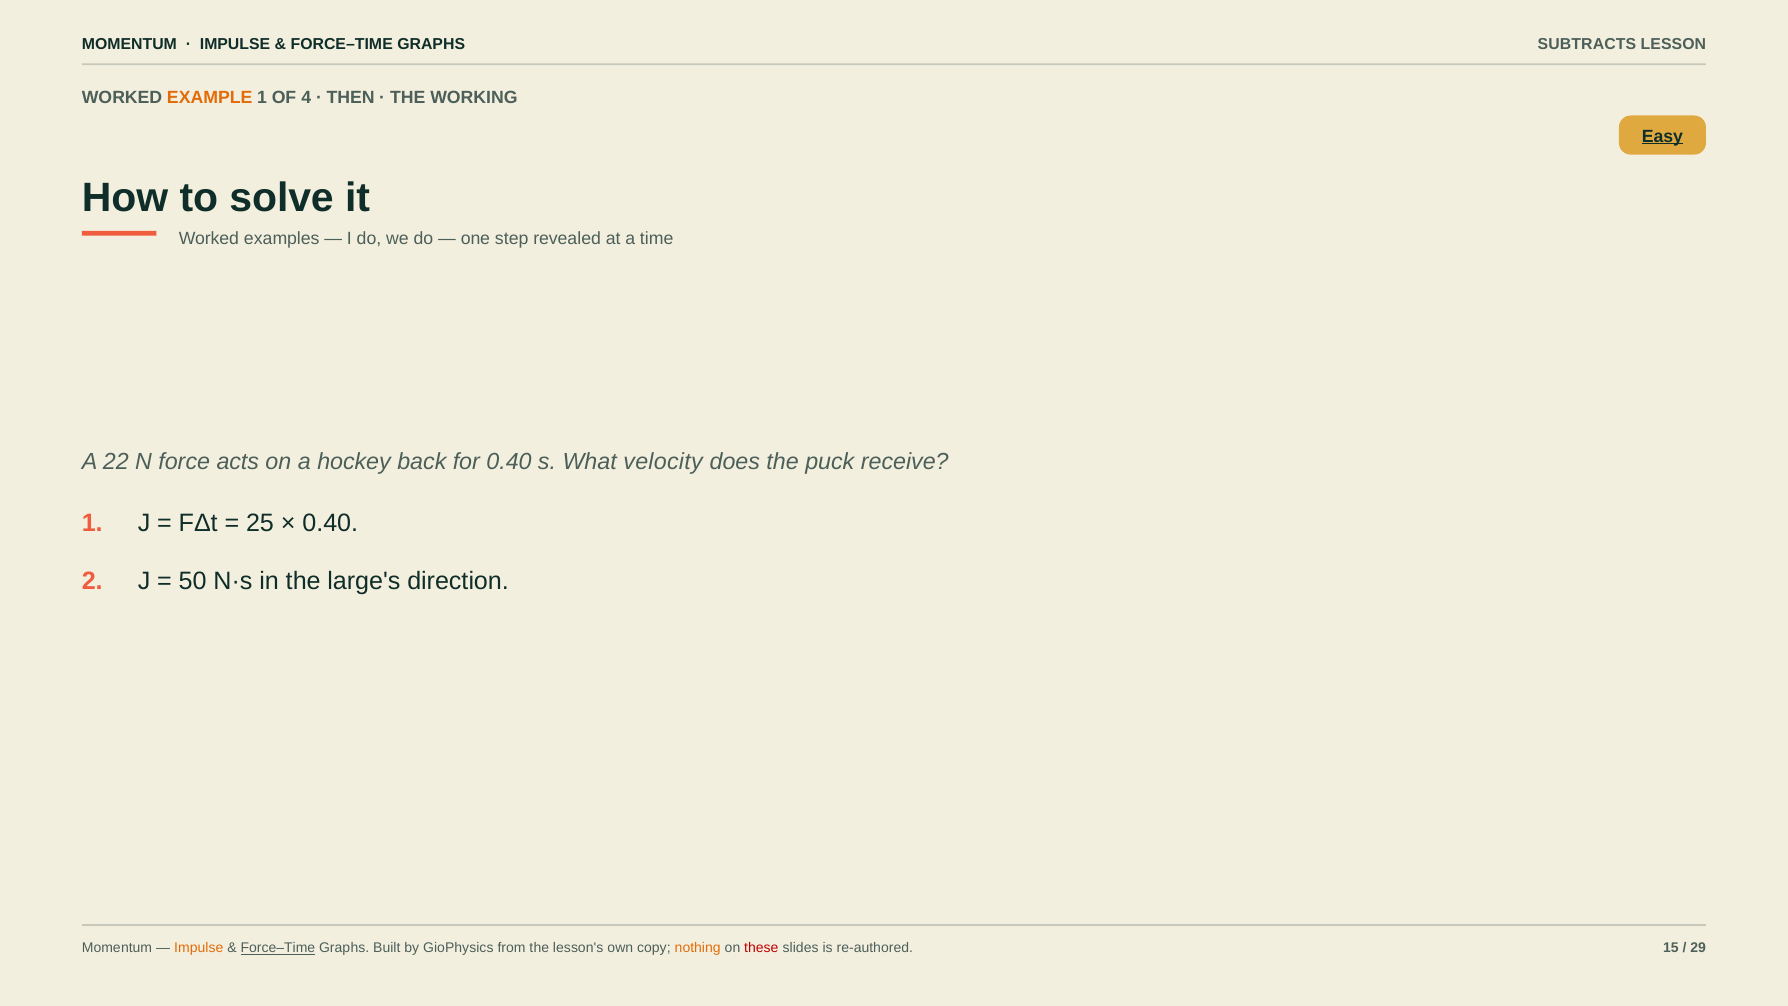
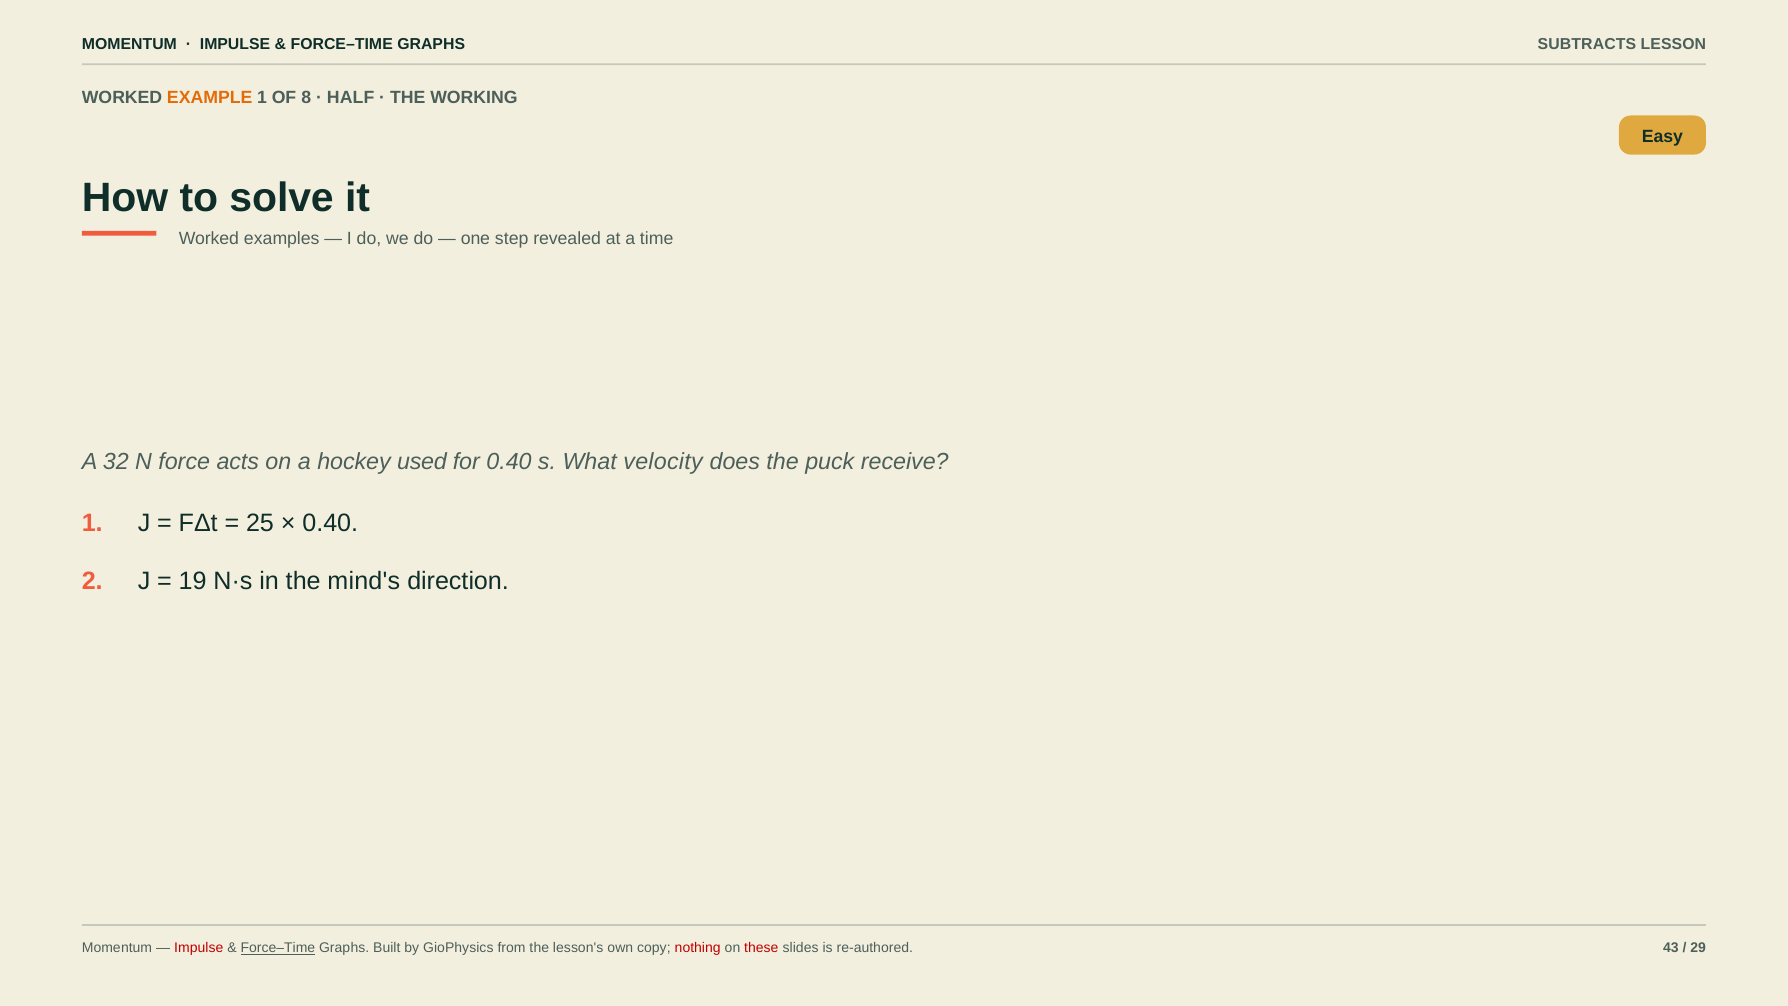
4: 4 -> 8
THEN: THEN -> HALF
Easy underline: present -> none
22: 22 -> 32
back: back -> used
50: 50 -> 19
large's: large's -> mind's
Impulse at (199, 948) colour: orange -> red
nothing colour: orange -> red
15: 15 -> 43
